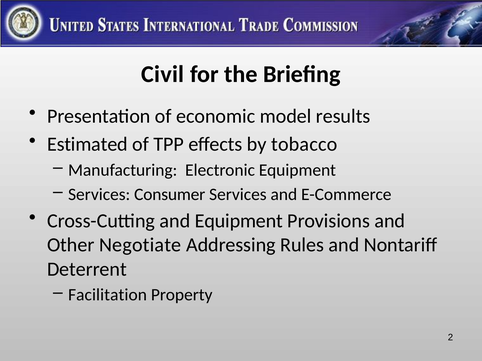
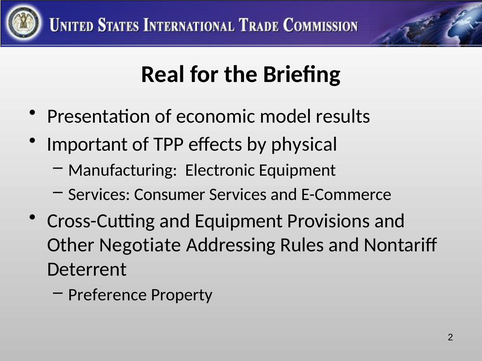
Civil: Civil -> Real
Estimated: Estimated -> Important
tobacco: tobacco -> physical
Facilitation: Facilitation -> Preference
